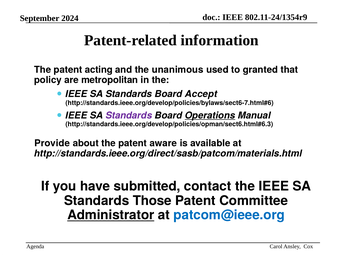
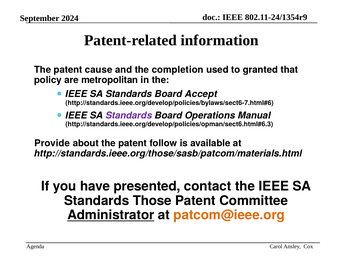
acting: acting -> cause
unanimous: unanimous -> completion
Operations underline: present -> none
aware: aware -> follow
http://standards.ieee.org/direct/sasb/patcom/materials.html: http://standards.ieee.org/direct/sasb/patcom/materials.html -> http://standards.ieee.org/those/sasb/patcom/materials.html
submitted: submitted -> presented
patcom@ieee.org colour: blue -> orange
